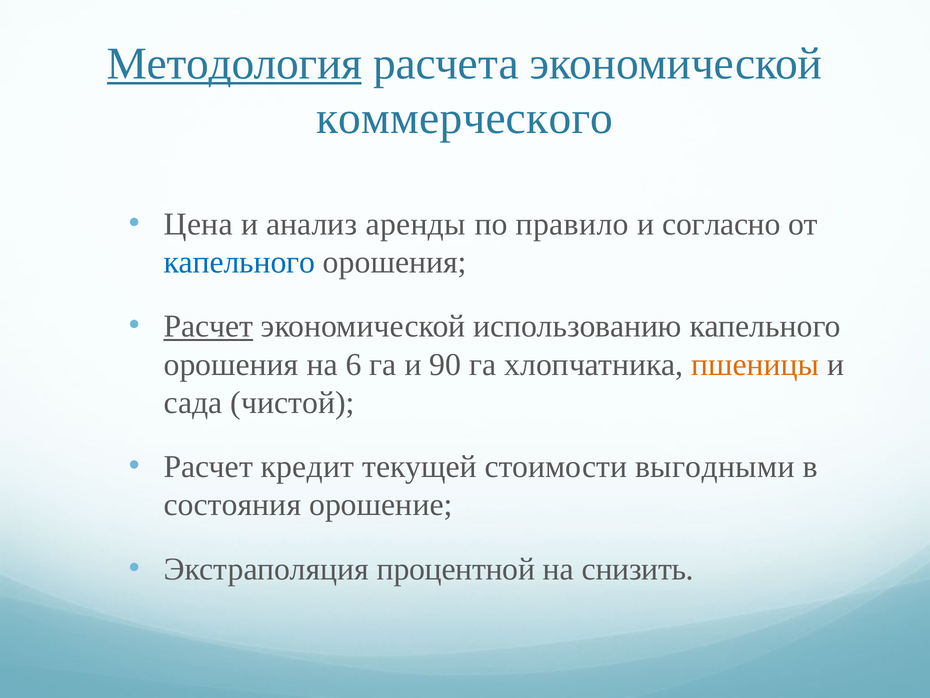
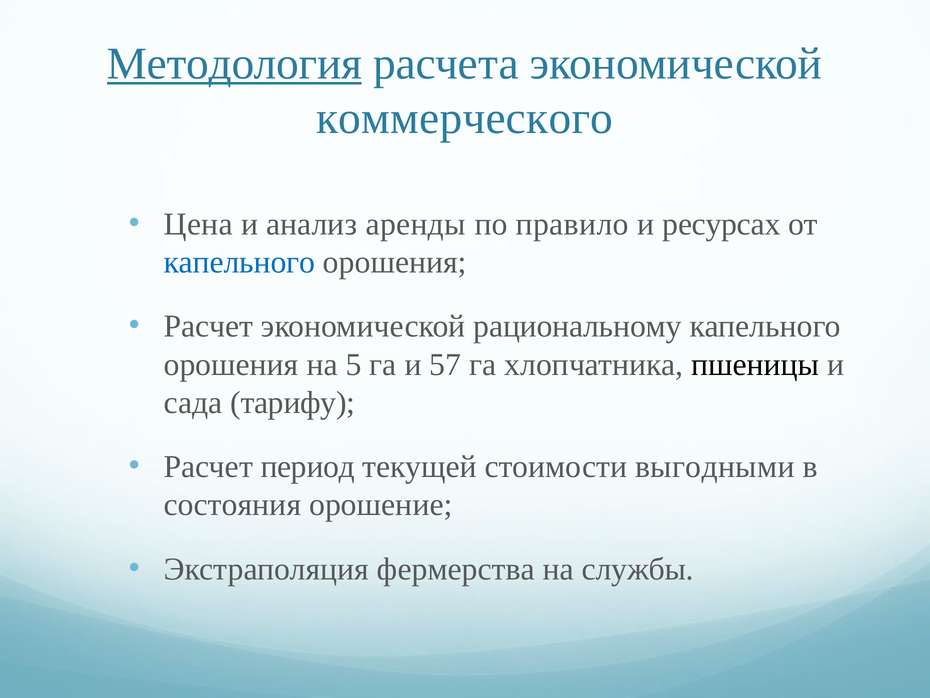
согласно: согласно -> ресурсах
Расчет at (208, 326) underline: present -> none
использованию: использованию -> рациональному
6: 6 -> 5
90: 90 -> 57
пшеницы colour: orange -> black
чистой: чистой -> тарифу
кредит: кредит -> период
процентной: процентной -> фермерства
снизить: снизить -> службы
